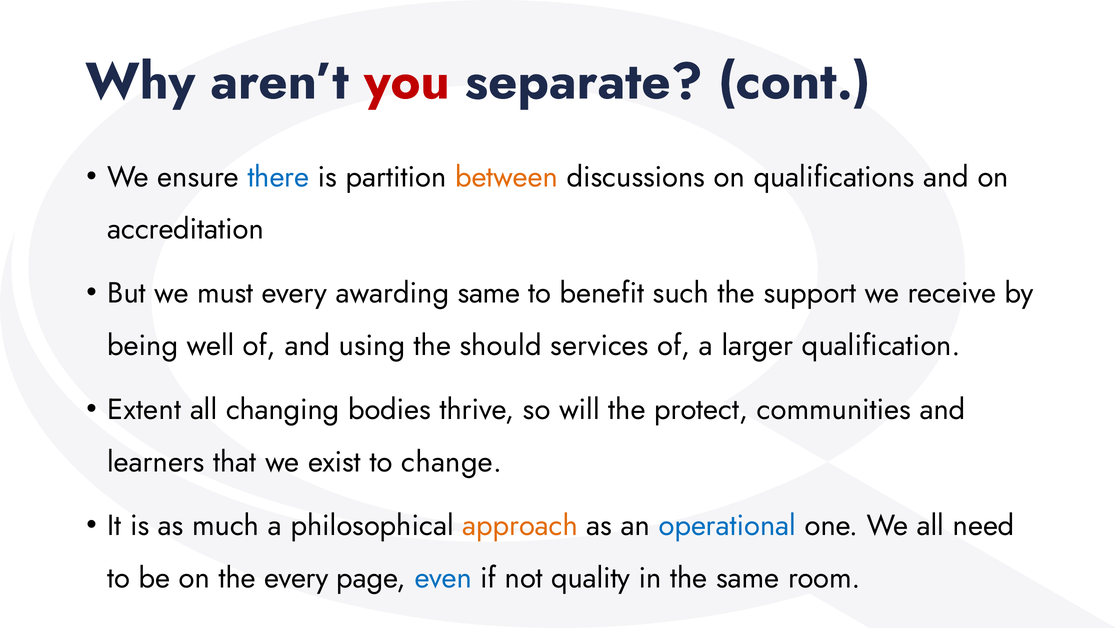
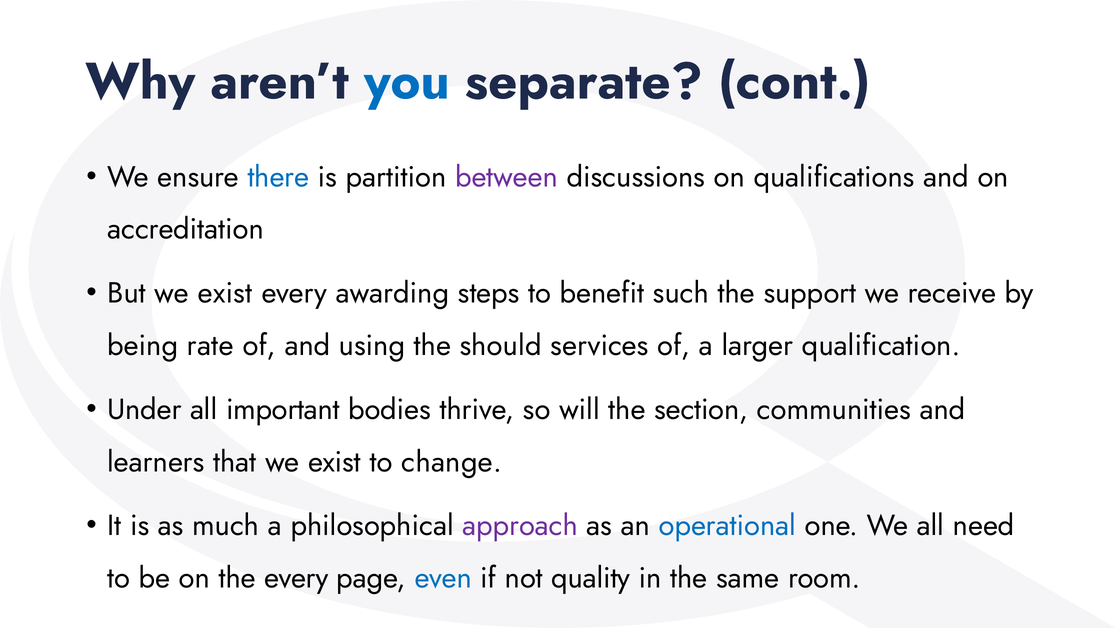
you colour: red -> blue
between colour: orange -> purple
But we must: must -> exist
awarding same: same -> steps
well: well -> rate
Extent: Extent -> Under
changing: changing -> important
protect: protect -> section
approach colour: orange -> purple
